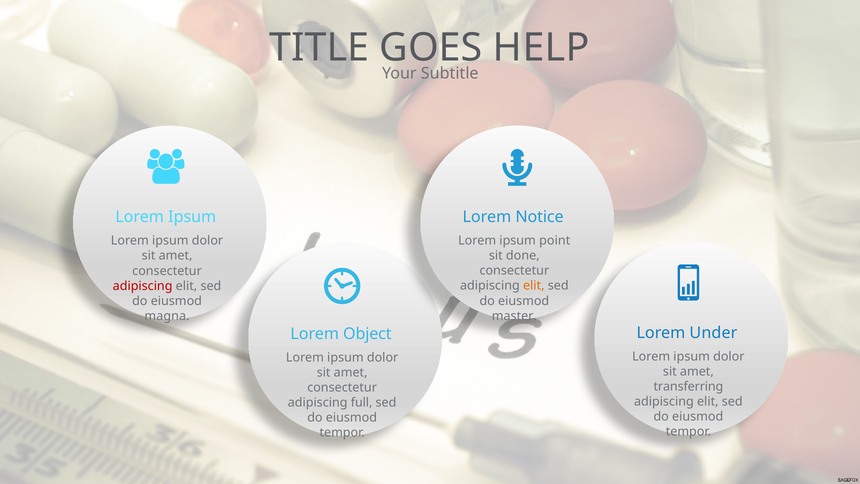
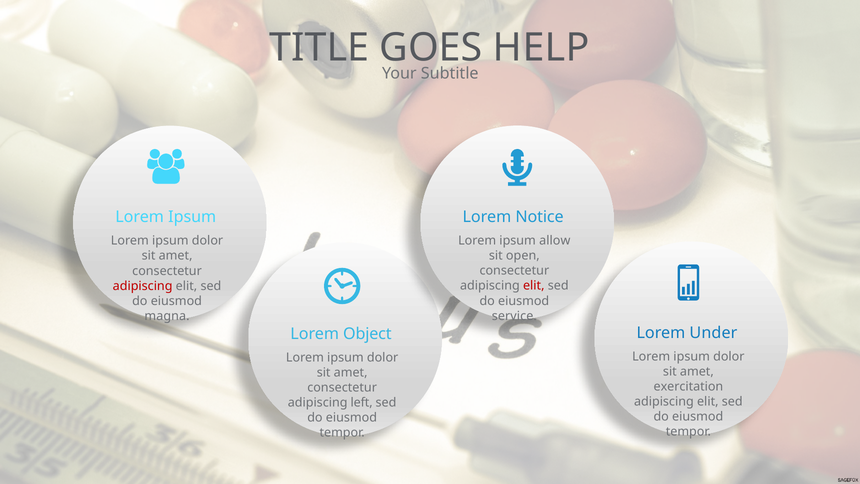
point: point -> allow
done: done -> open
elit at (534, 286) colour: orange -> red
master: master -> service
transferring: transferring -> exercitation
full: full -> left
